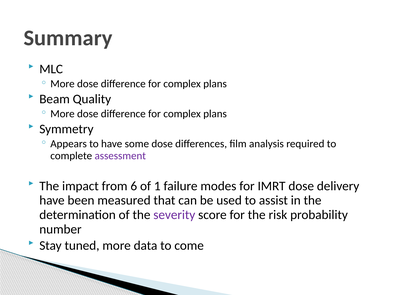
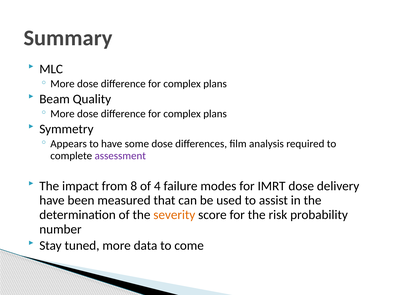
6: 6 -> 8
1: 1 -> 4
severity colour: purple -> orange
